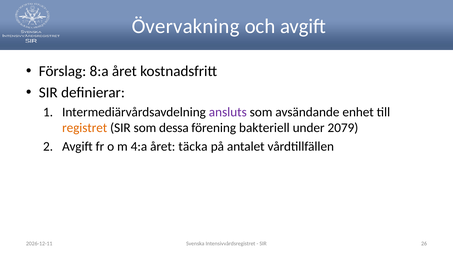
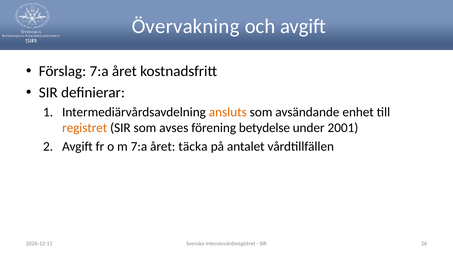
Förslag 8:a: 8:a -> 7:a
ansluts colour: purple -> orange
dessa: dessa -> avses
bakteriell: bakteriell -> betydelse
2079: 2079 -> 2001
m 4:a: 4:a -> 7:a
